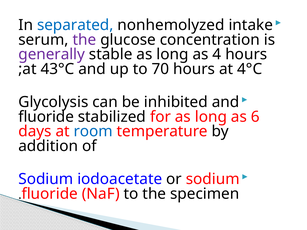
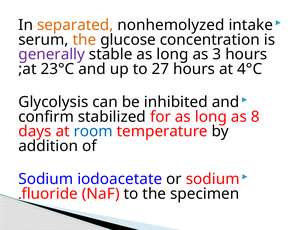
separated colour: blue -> orange
the at (84, 40) colour: purple -> orange
4: 4 -> 3
43°C: 43°C -> 23°C
70: 70 -> 27
fluoride at (46, 117): fluoride -> confirm
6: 6 -> 8
